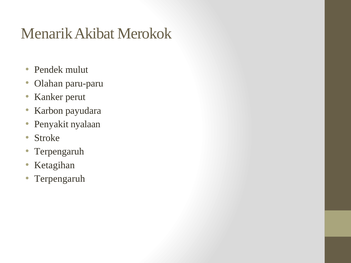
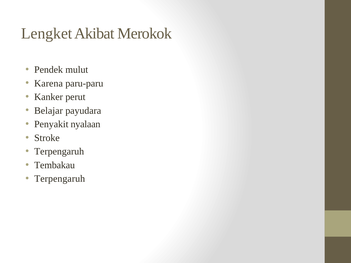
Menarik: Menarik -> Lengket
Olahan: Olahan -> Karena
Karbon: Karbon -> Belajar
Ketagihan: Ketagihan -> Tembakau
